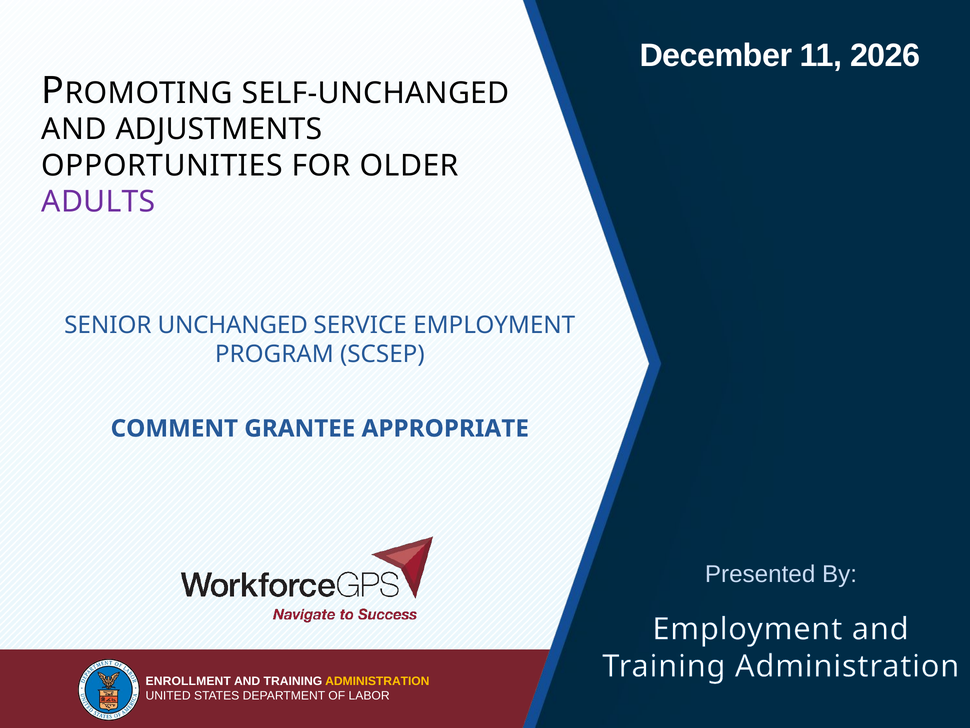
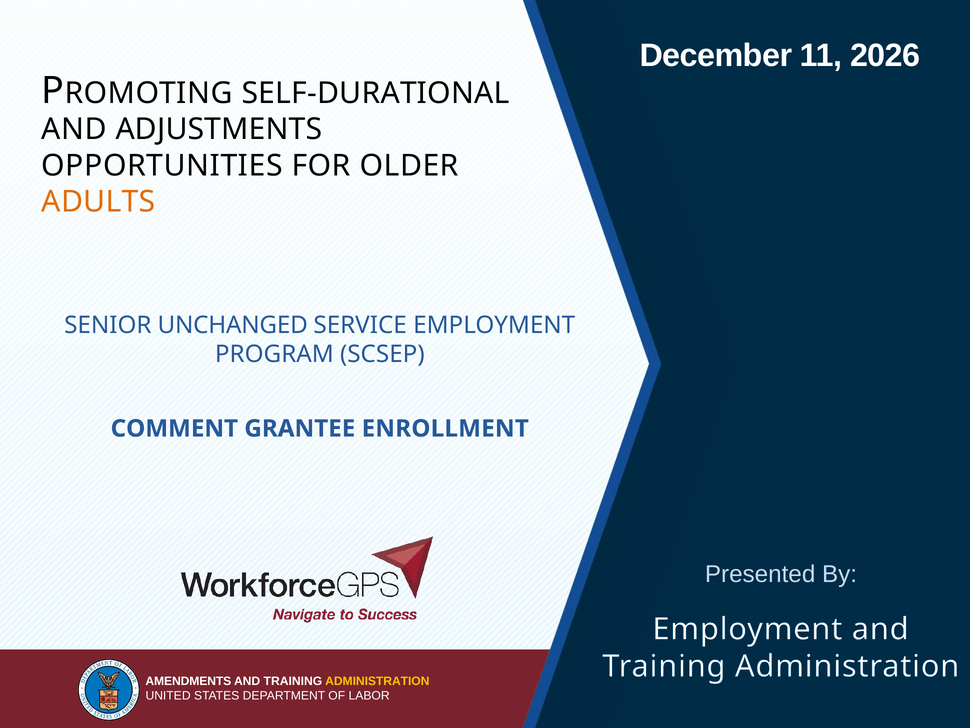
SELF-UNCHANGED: SELF-UNCHANGED -> SELF-DURATIONAL
ADULTS colour: purple -> orange
APPROPRIATE: APPROPRIATE -> ENROLLMENT
ENROLLMENT: ENROLLMENT -> AMENDMENTS
